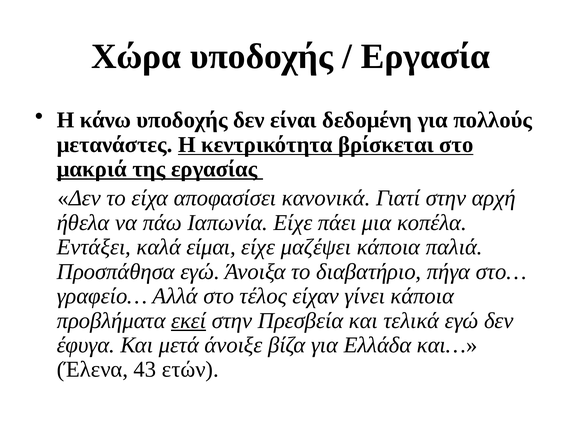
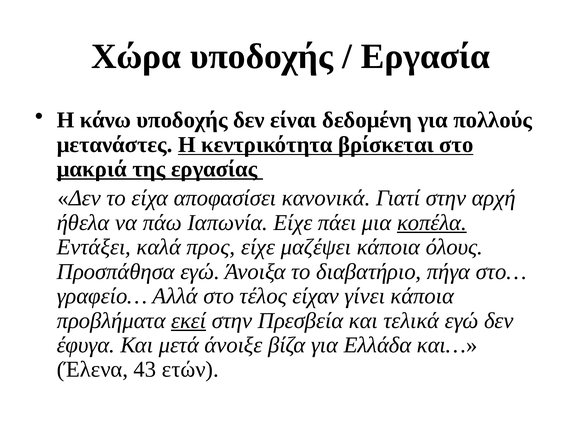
κοπέλα underline: none -> present
είμαι: είμαι -> προς
παλιά: παλιά -> όλους
